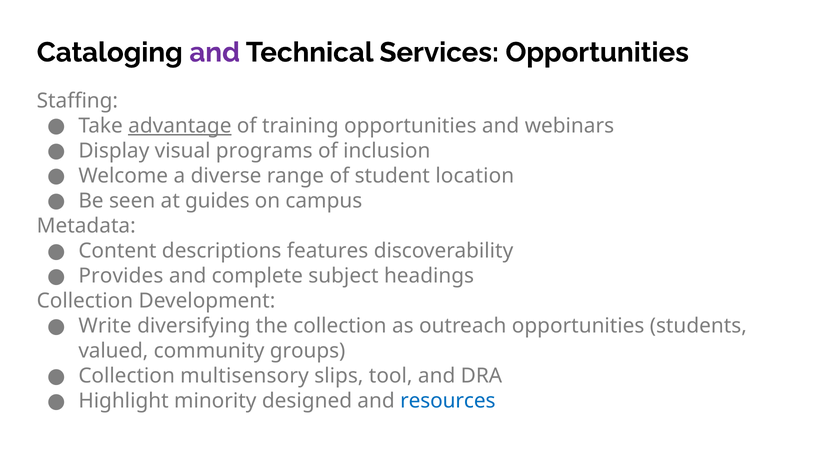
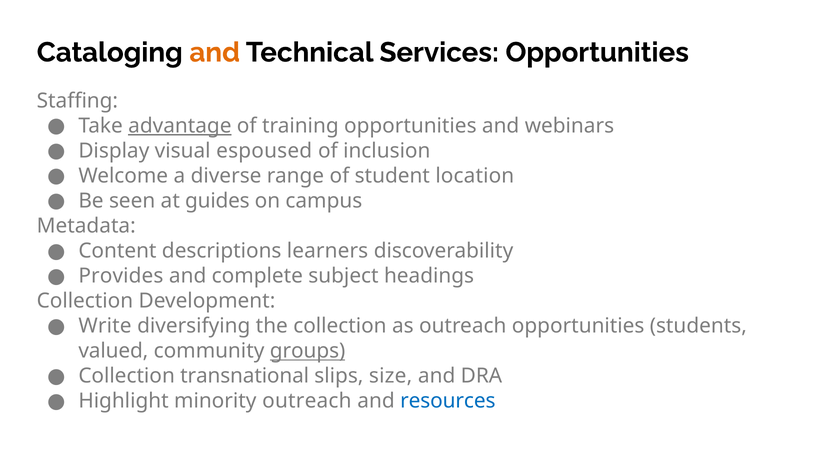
and at (215, 52) colour: purple -> orange
programs: programs -> espoused
features: features -> learners
groups underline: none -> present
multisensory: multisensory -> transnational
tool: tool -> size
minority designed: designed -> outreach
